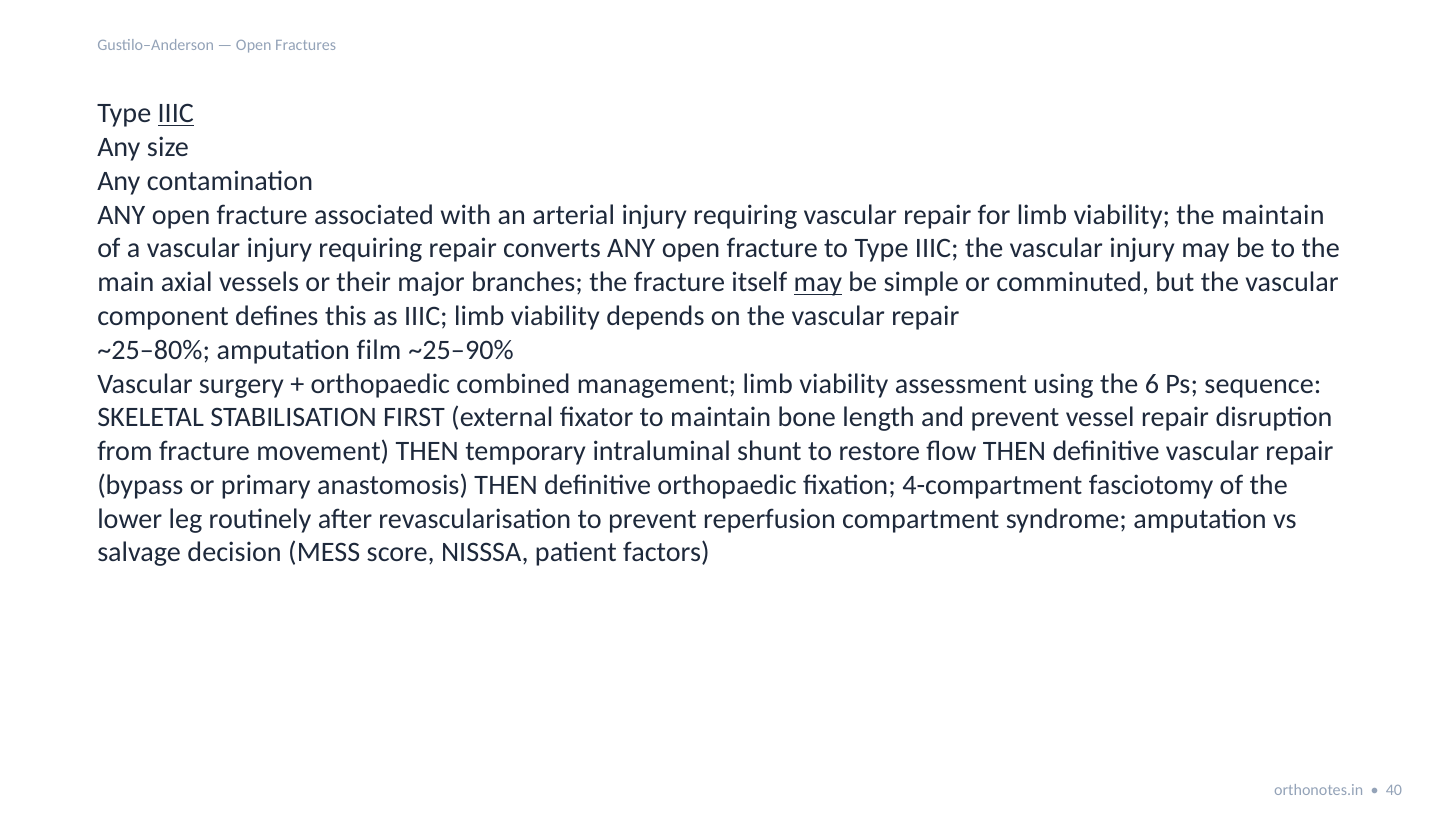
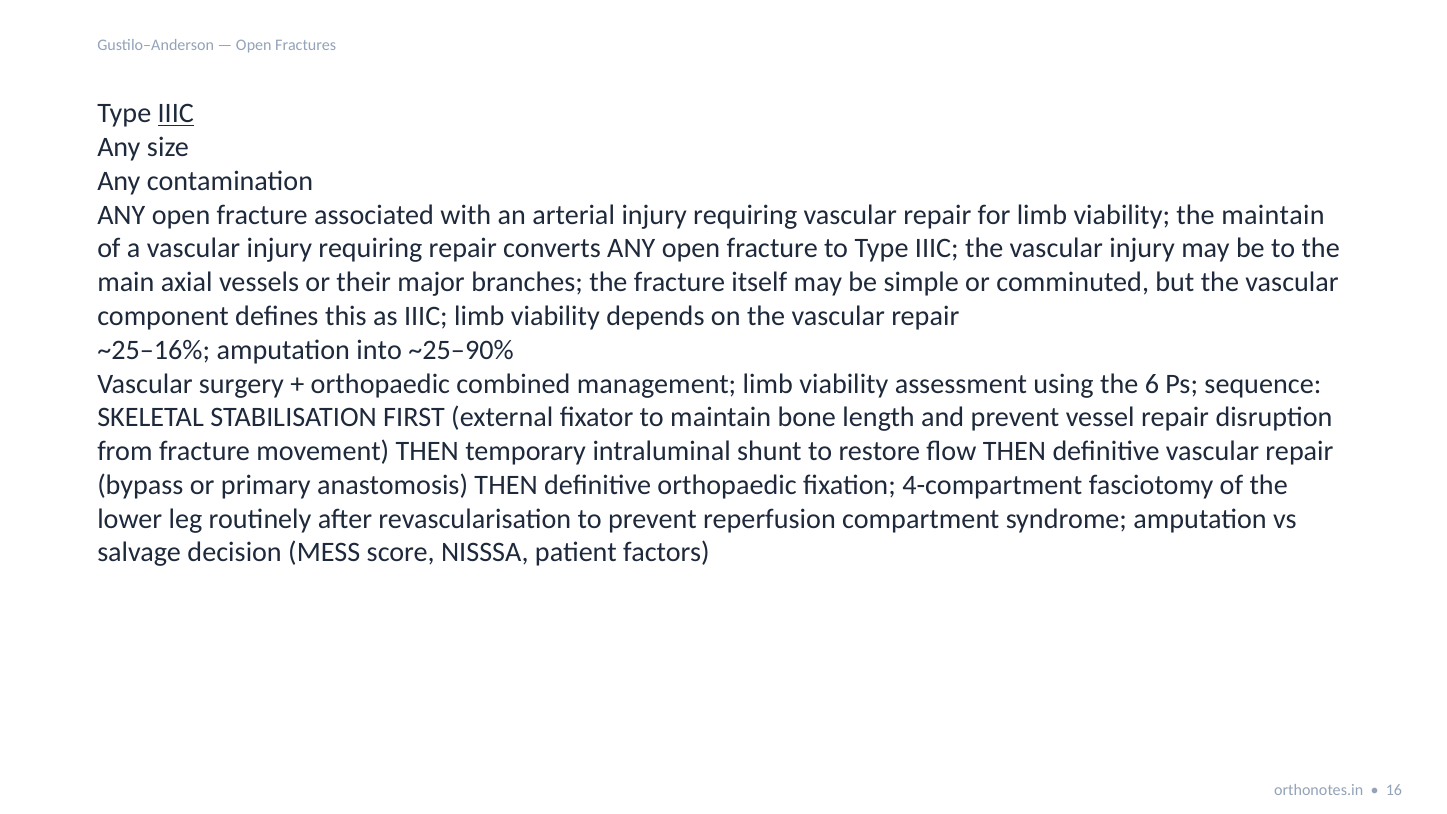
may at (818, 282) underline: present -> none
~25–80%: ~25–80% -> ~25–16%
film: film -> into
40: 40 -> 16
